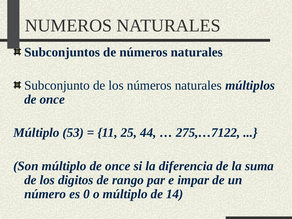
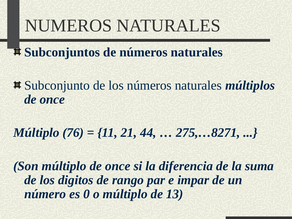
53: 53 -> 76
25: 25 -> 21
275,…7122: 275,…7122 -> 275,…8271
14: 14 -> 13
